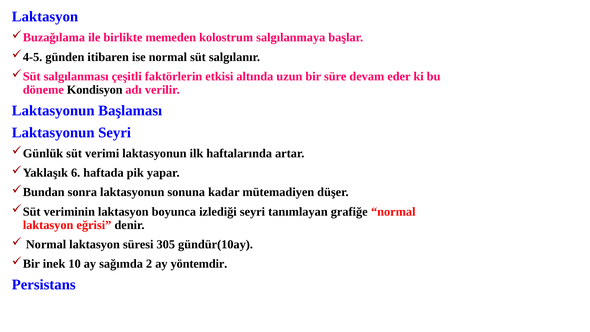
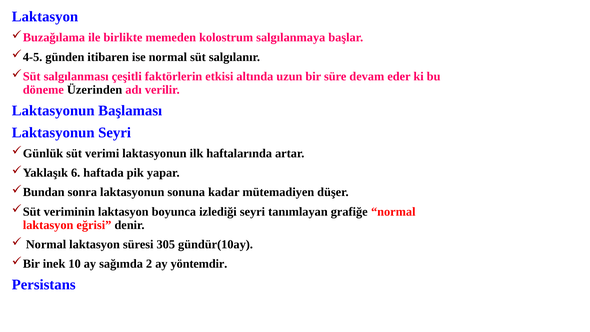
Kondisyon: Kondisyon -> Üzerinden
